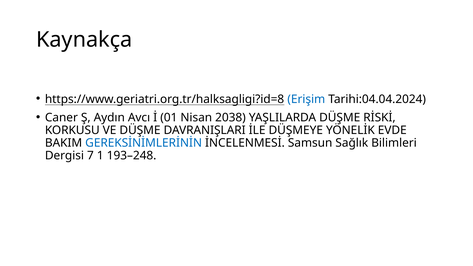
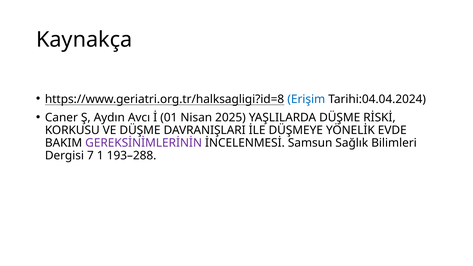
2038: 2038 -> 2025
GEREKSİNİMLERİNİN colour: blue -> purple
193–248: 193–248 -> 193–288
